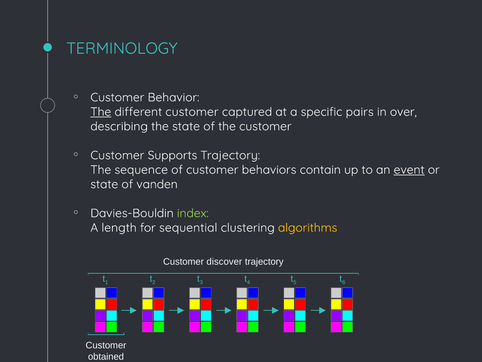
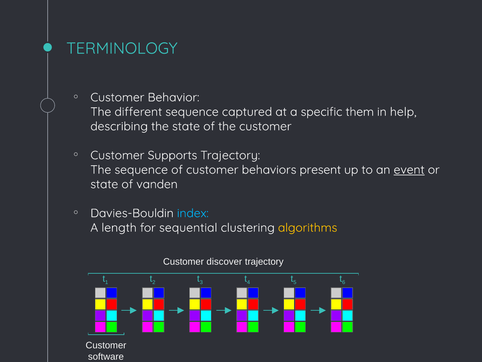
The at (101, 112) underline: present -> none
different customer: customer -> sequence
pairs: pairs -> them
over: over -> help
contain: contain -> present
index colour: light green -> light blue
obtained: obtained -> software
